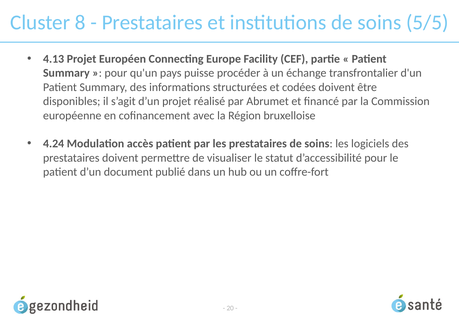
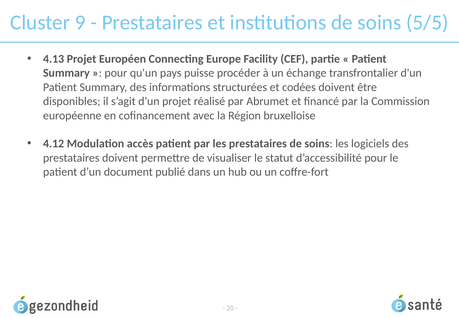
8: 8 -> 9
4.24: 4.24 -> 4.12
